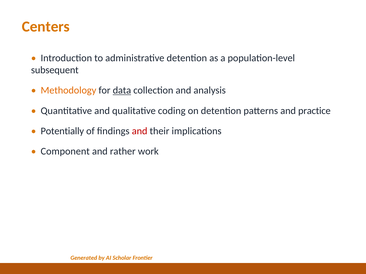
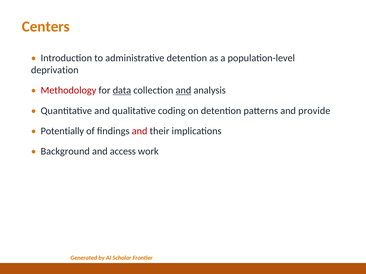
subsequent: subsequent -> deprivation
Methodology colour: orange -> red
and at (183, 91) underline: none -> present
practice: practice -> provide
Component: Component -> Background
rather: rather -> access
